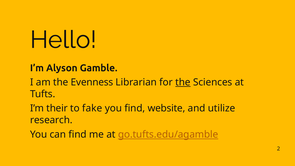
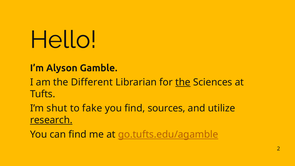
Evenness: Evenness -> Different
their: their -> shut
website: website -> sources
research underline: none -> present
